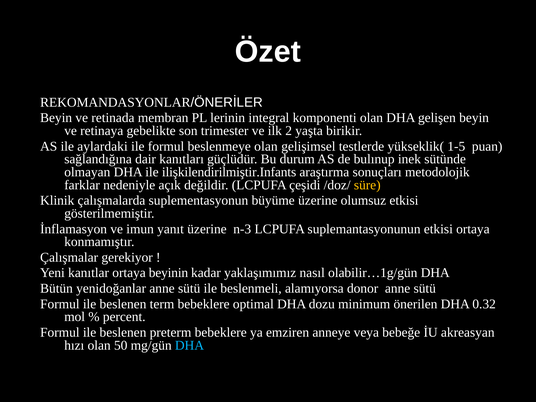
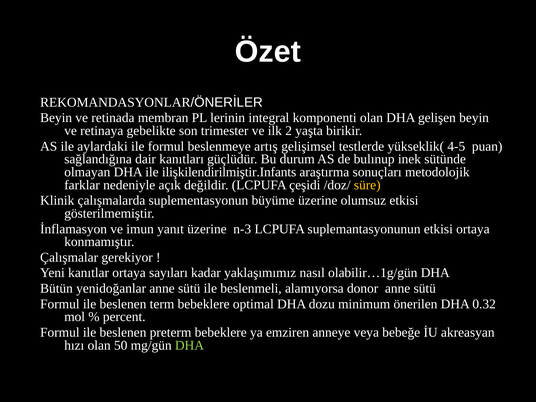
beslenmeye olan: olan -> artış
1-5: 1-5 -> 4-5
beyinin: beyinin -> sayıları
DHA at (189, 345) colour: light blue -> light green
